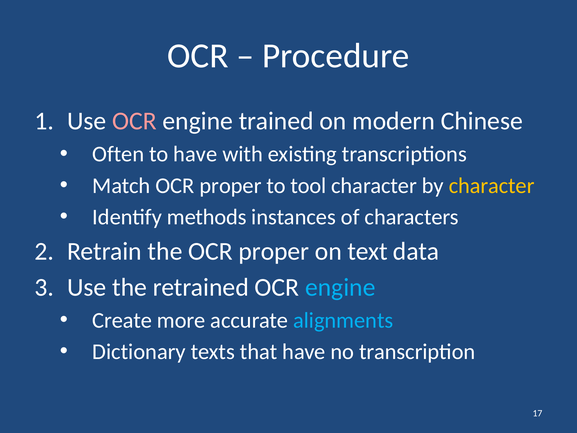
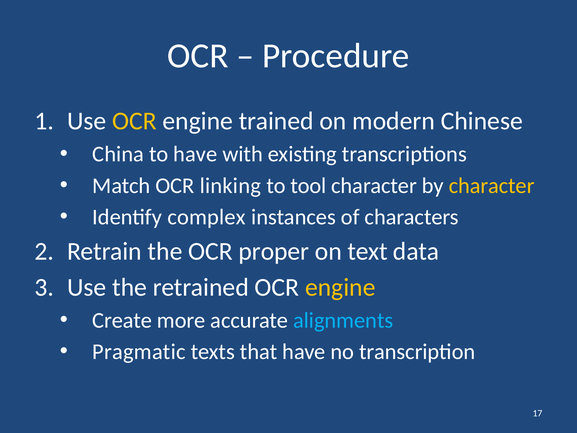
OCR at (134, 121) colour: pink -> yellow
Often: Often -> China
Match OCR proper: proper -> linking
methods: methods -> complex
engine at (340, 287) colour: light blue -> yellow
Dictionary: Dictionary -> Pragmatic
